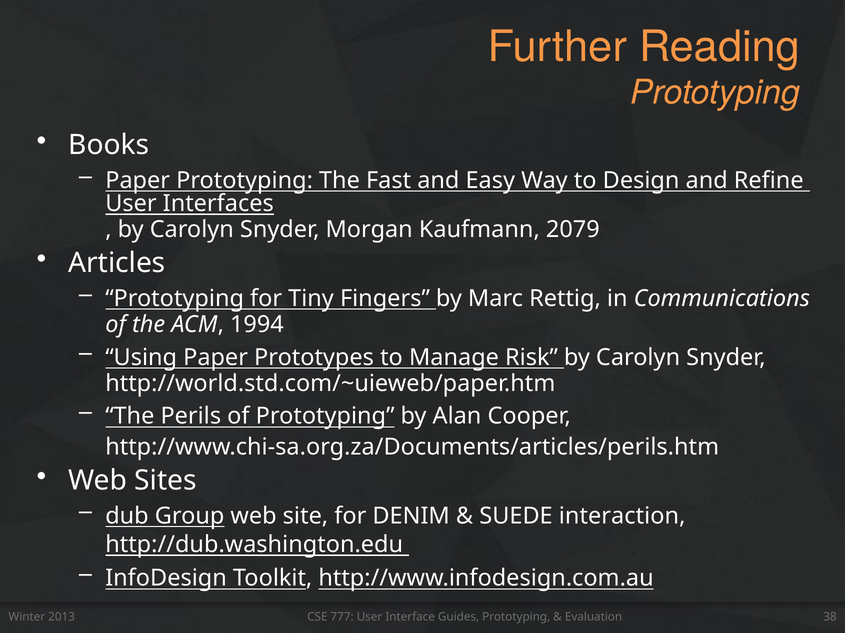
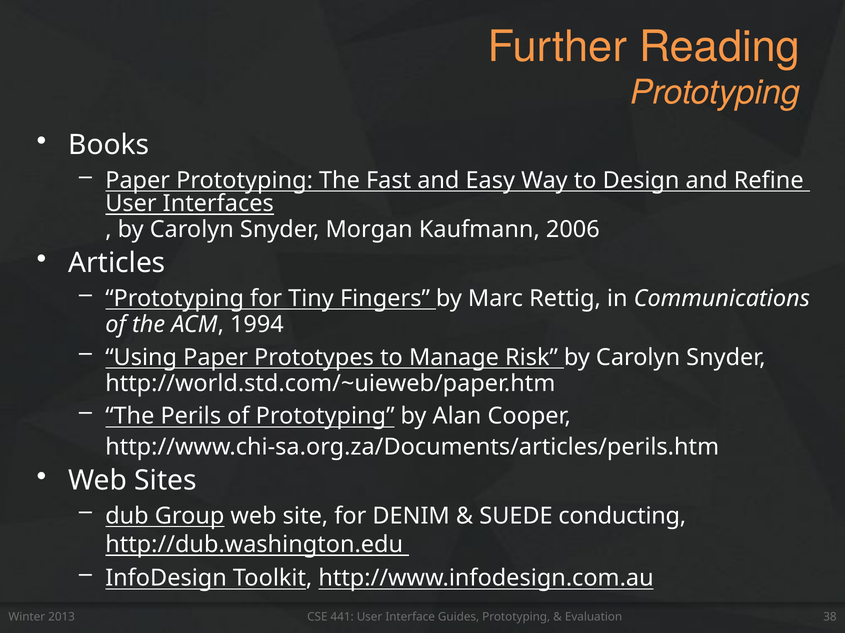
2079: 2079 -> 2006
interaction: interaction -> conducting
777: 777 -> 441
